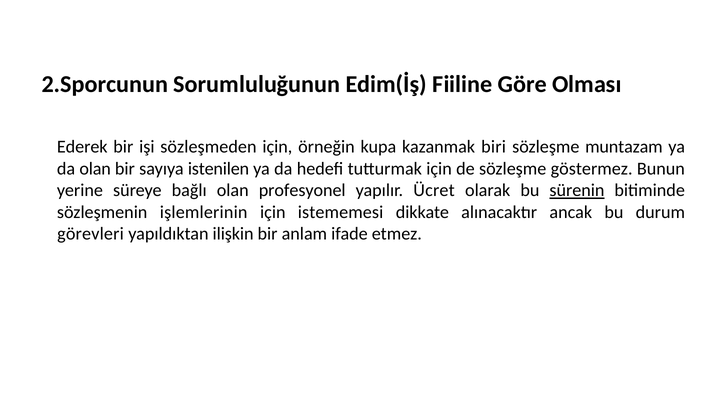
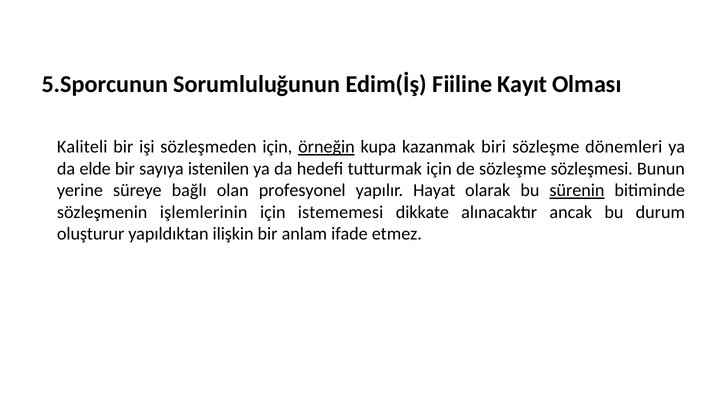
2.Sporcunun: 2.Sporcunun -> 5.Sporcunun
Göre: Göre -> Kayıt
Ederek: Ederek -> Kaliteli
örneğin underline: none -> present
muntazam: muntazam -> dönemleri
da olan: olan -> elde
göstermez: göstermez -> sözleşmesi
Ücret: Ücret -> Hayat
görevleri: görevleri -> oluşturur
